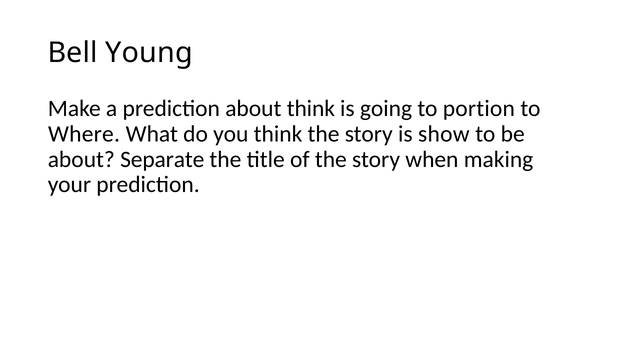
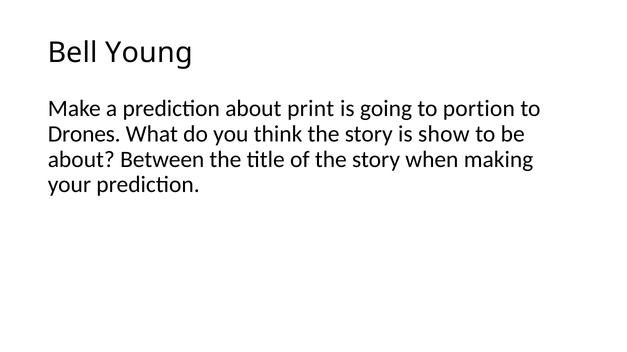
about think: think -> print
Where: Where -> Drones
Separate: Separate -> Between
